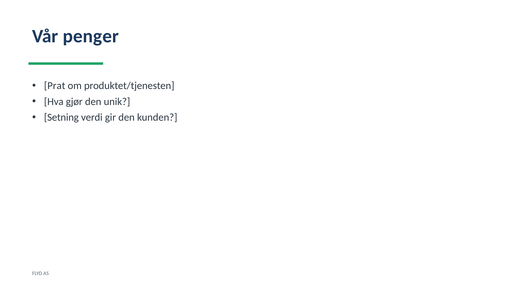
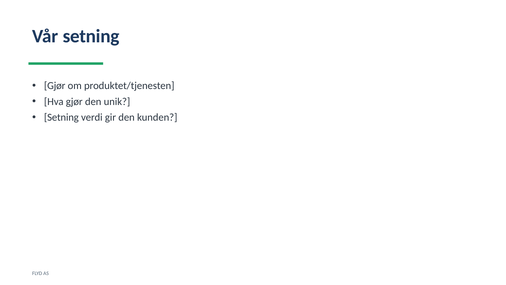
Vår penger: penger -> setning
Prat at (55, 86): Prat -> Gjør
